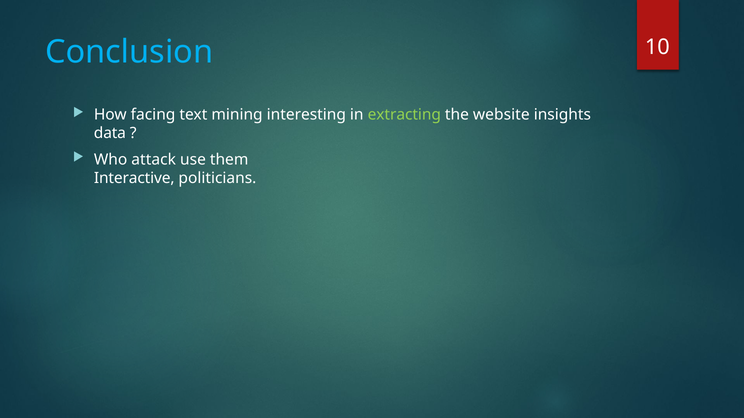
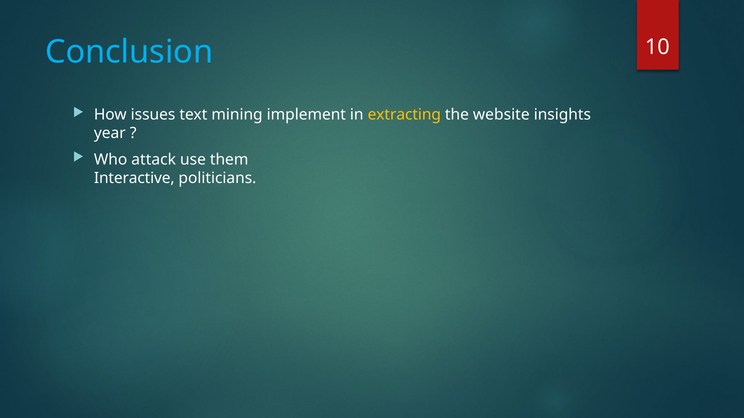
facing: facing -> issues
interesting: interesting -> implement
extracting colour: light green -> yellow
data: data -> year
